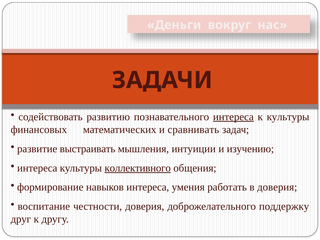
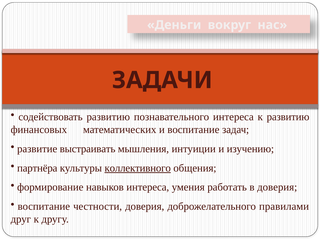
интереса at (233, 117) underline: present -> none
к культуры: культуры -> развитию
и сравнивать: сравнивать -> воспитание
интереса at (37, 168): интереса -> партнёра
поддержку: поддержку -> правилами
